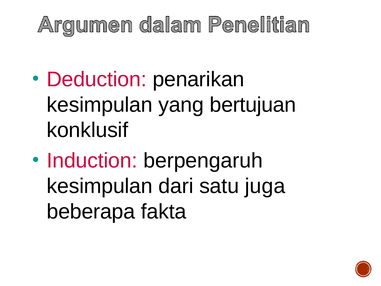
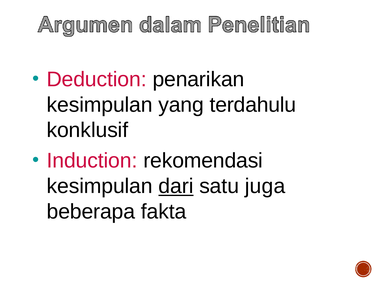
bertujuan: bertujuan -> terdahulu
berpengaruh: berpengaruh -> rekomendasi
dari underline: none -> present
